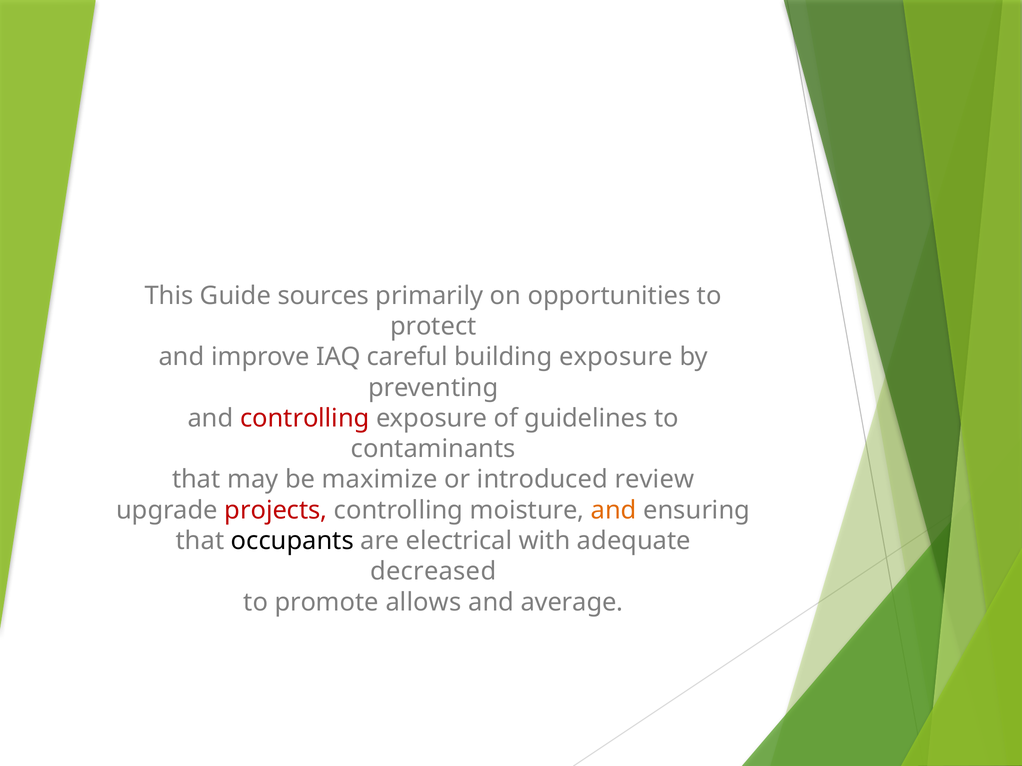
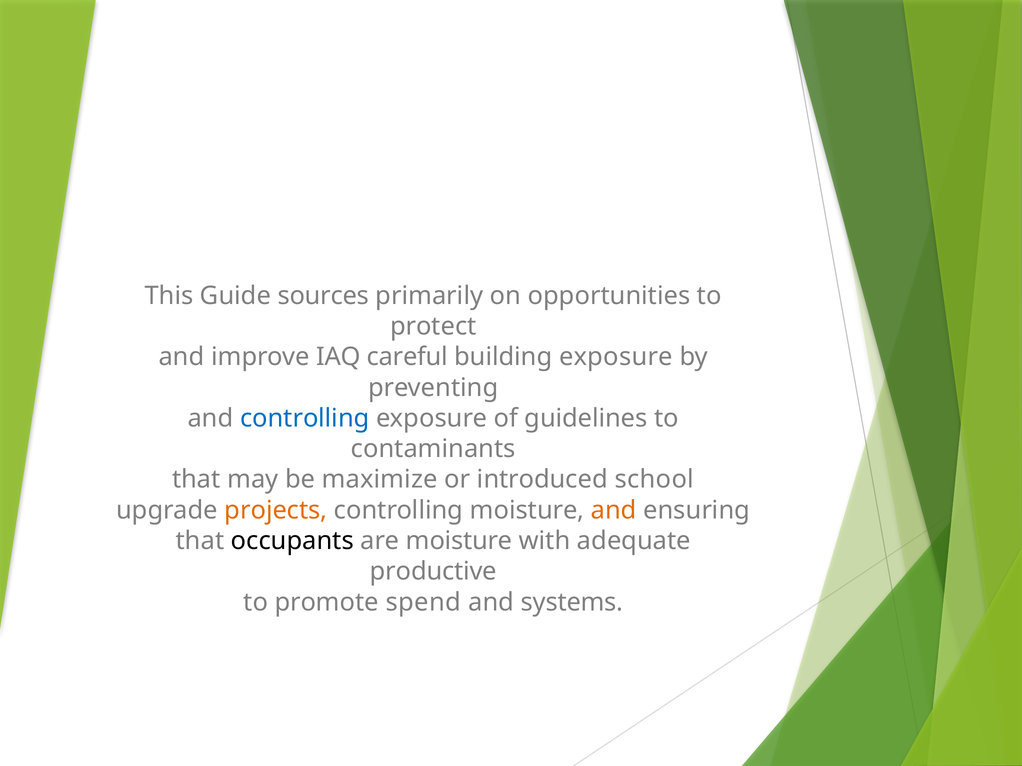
controlling at (305, 419) colour: red -> blue
review: review -> school
projects colour: red -> orange
are electrical: electrical -> moisture
decreased: decreased -> productive
allows: allows -> spend
average: average -> systems
